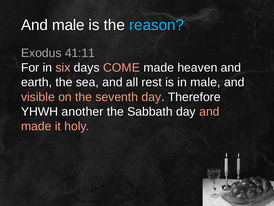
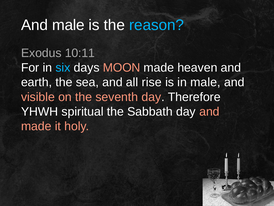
41:11: 41:11 -> 10:11
six colour: pink -> light blue
COME: COME -> MOON
rest: rest -> rise
another: another -> spiritual
